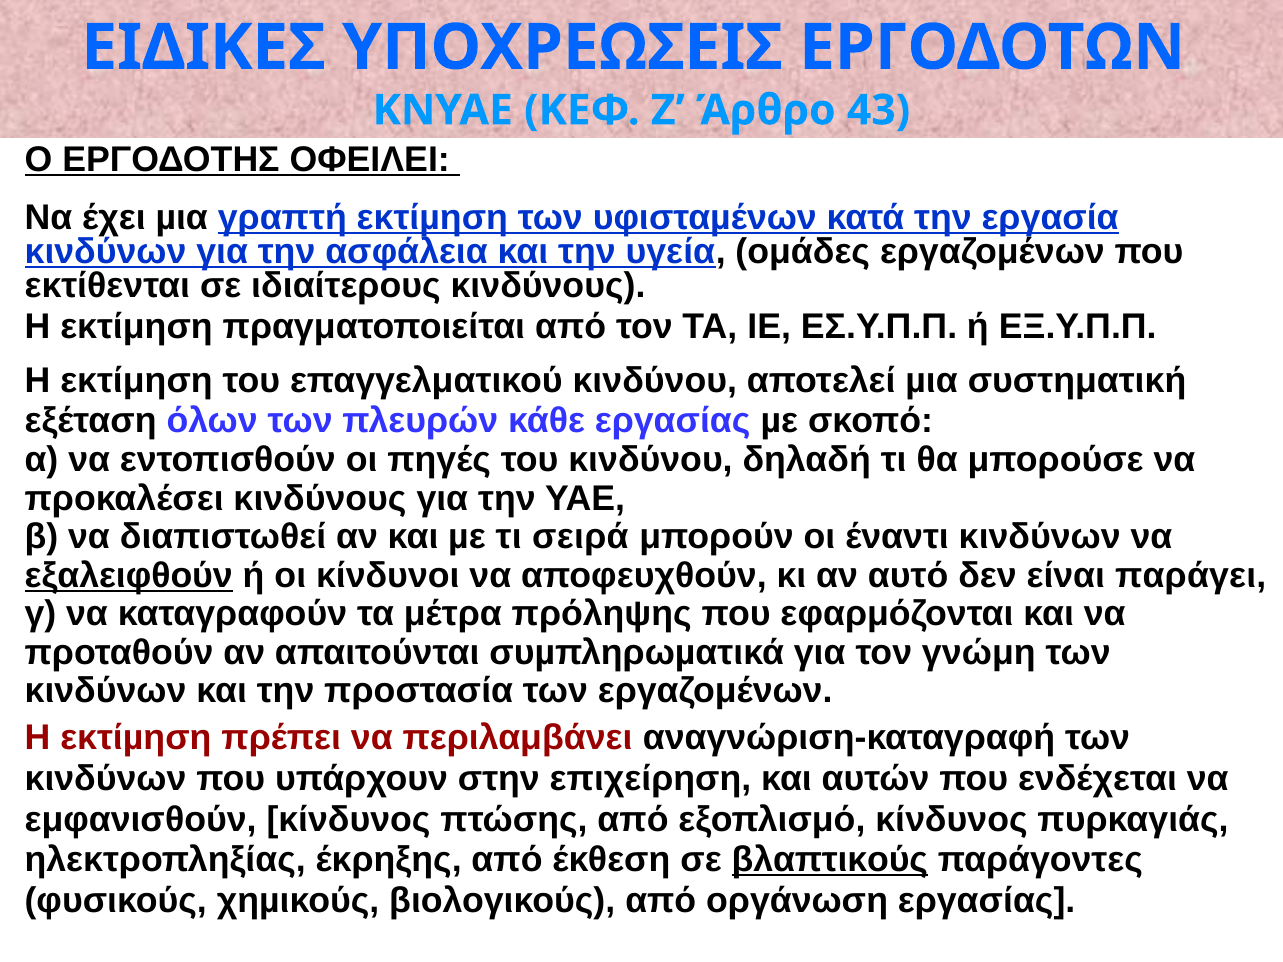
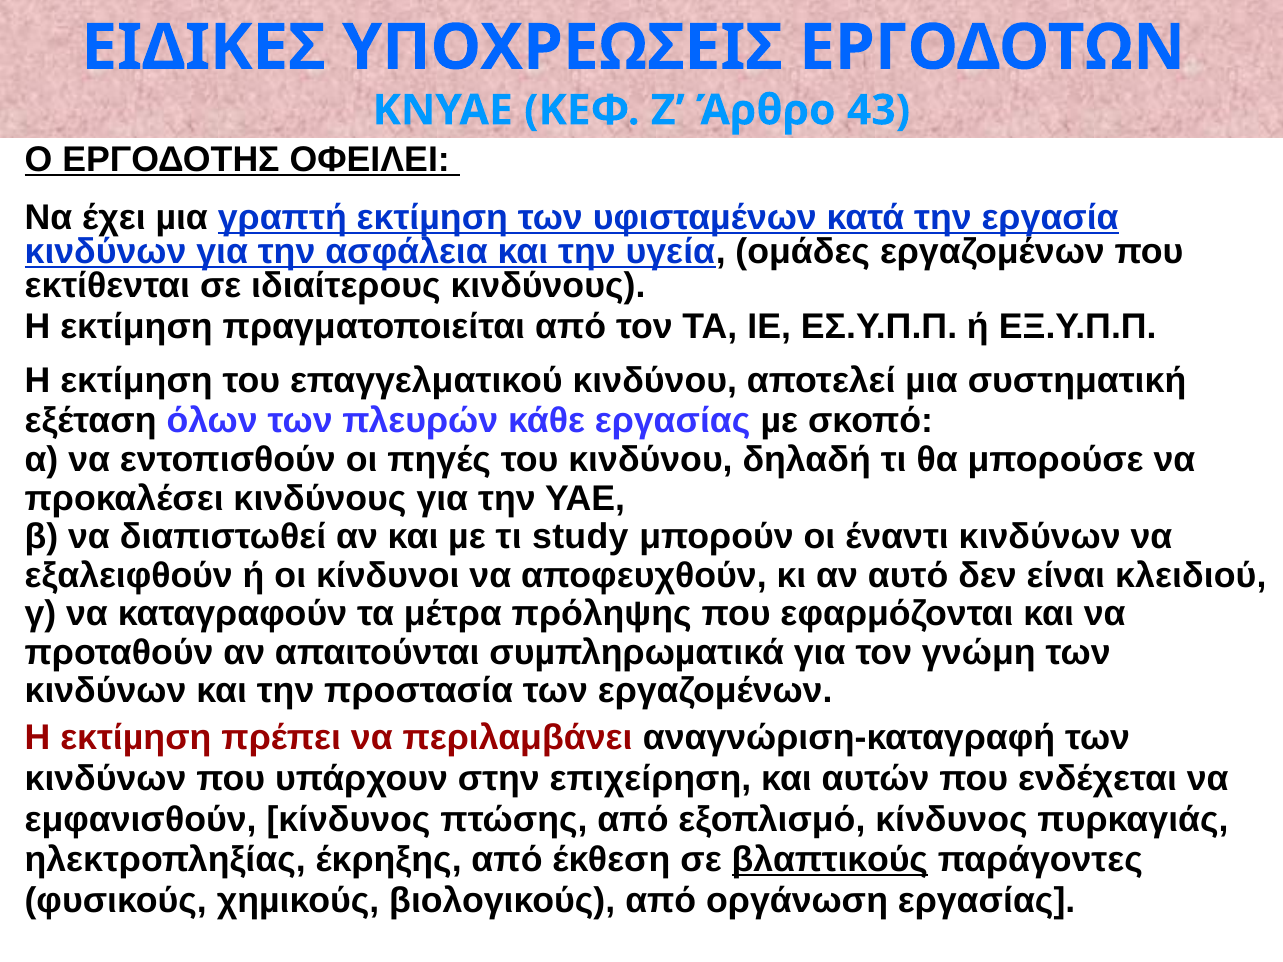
σειρά: σειρά -> study
εξαλειφθούν underline: present -> none
παράγει: παράγει -> κλειδιού
